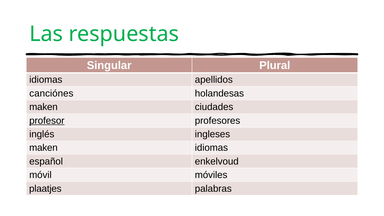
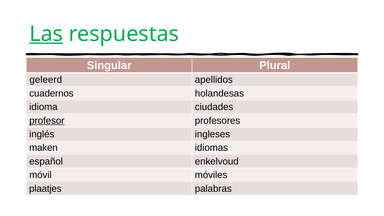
Las underline: none -> present
idiomas at (46, 80): idiomas -> geleerd
canciónes: canciónes -> cuadernos
maken at (43, 107): maken -> idioma
